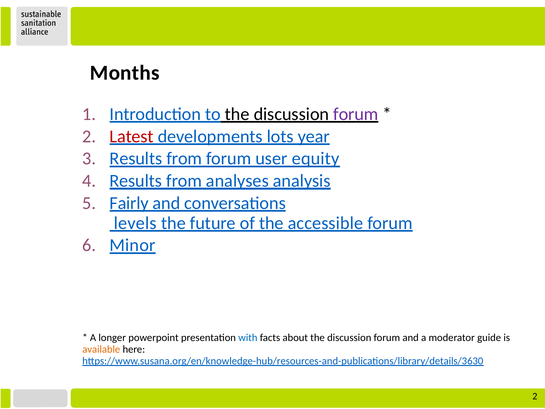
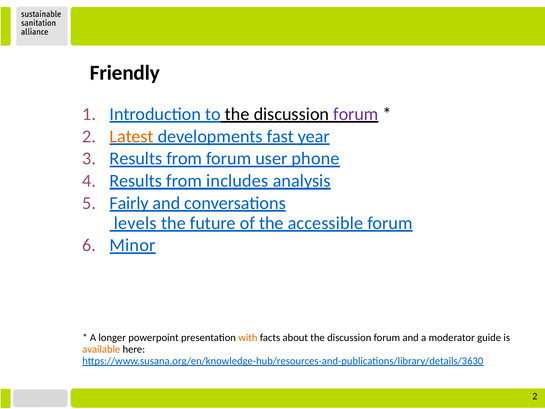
Months: Months -> Friendly
Latest colour: red -> orange
lots: lots -> fast
equity: equity -> phone
analyses: analyses -> includes
with colour: blue -> orange
